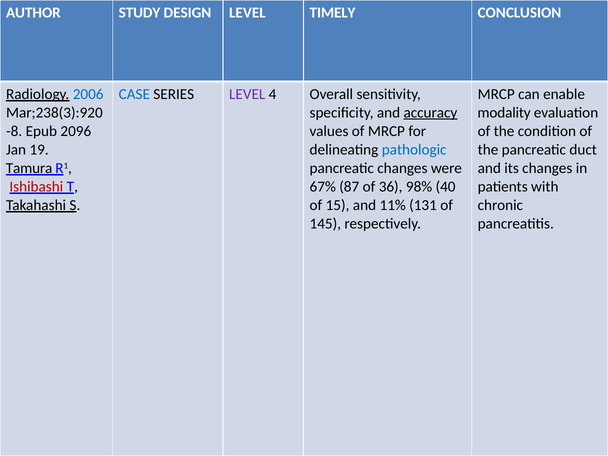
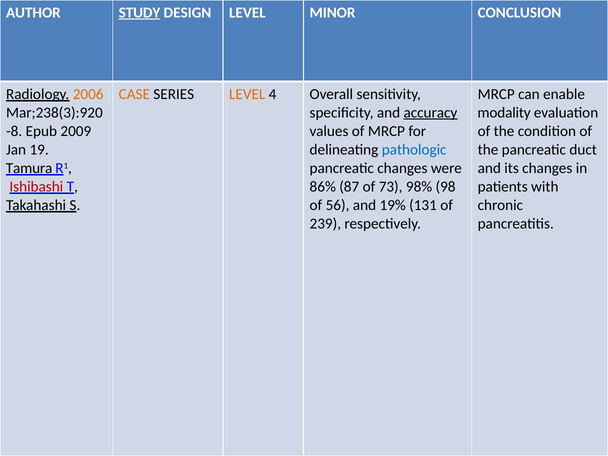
STUDY underline: none -> present
TIMELY: TIMELY -> MINOR
2006 colour: blue -> orange
CASE colour: blue -> orange
LEVEL at (247, 94) colour: purple -> orange
2096: 2096 -> 2009
67%: 67% -> 86%
36: 36 -> 73
40: 40 -> 98
15: 15 -> 56
11%: 11% -> 19%
145: 145 -> 239
